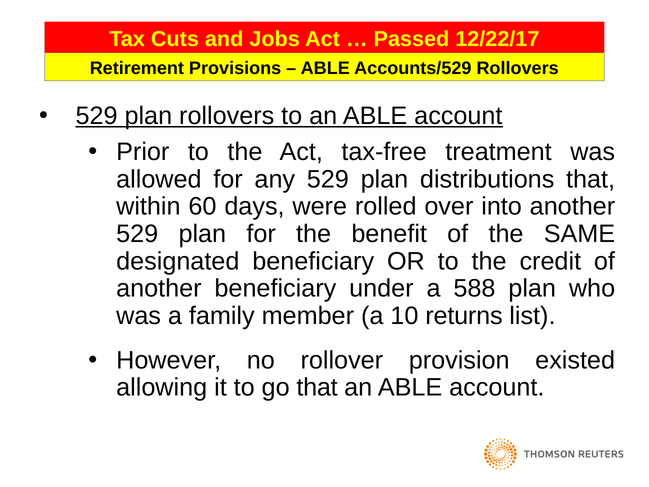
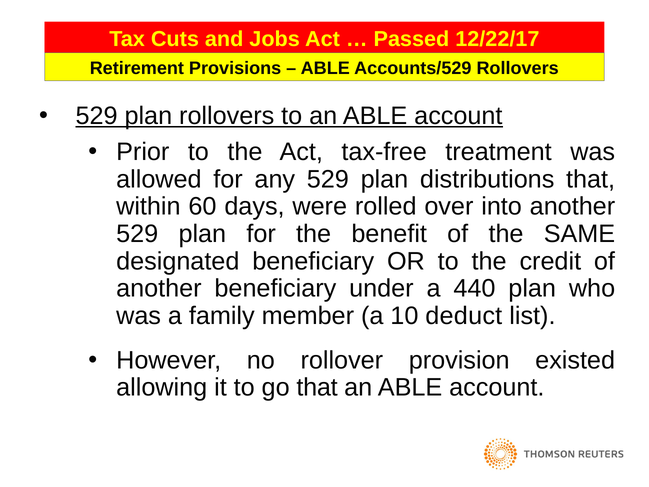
588: 588 -> 440
returns: returns -> deduct
